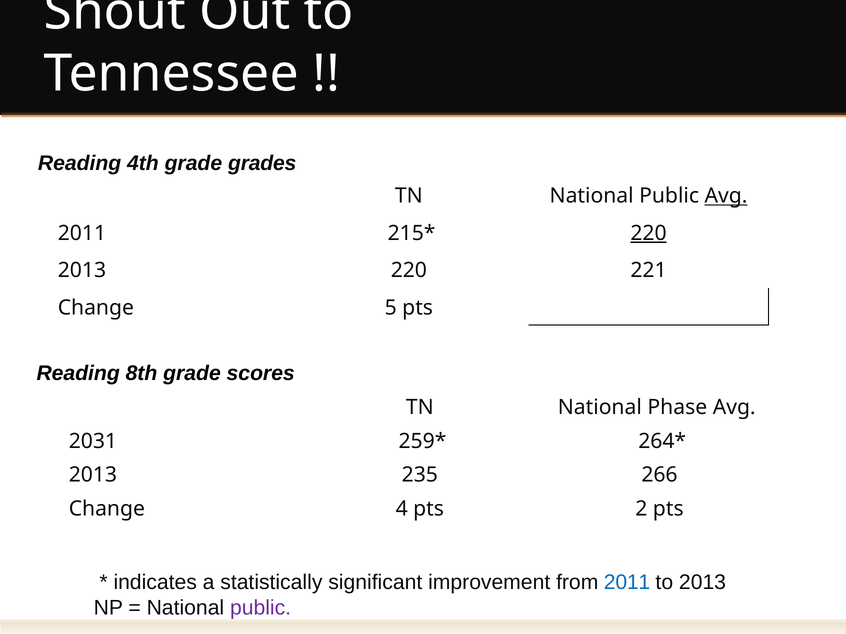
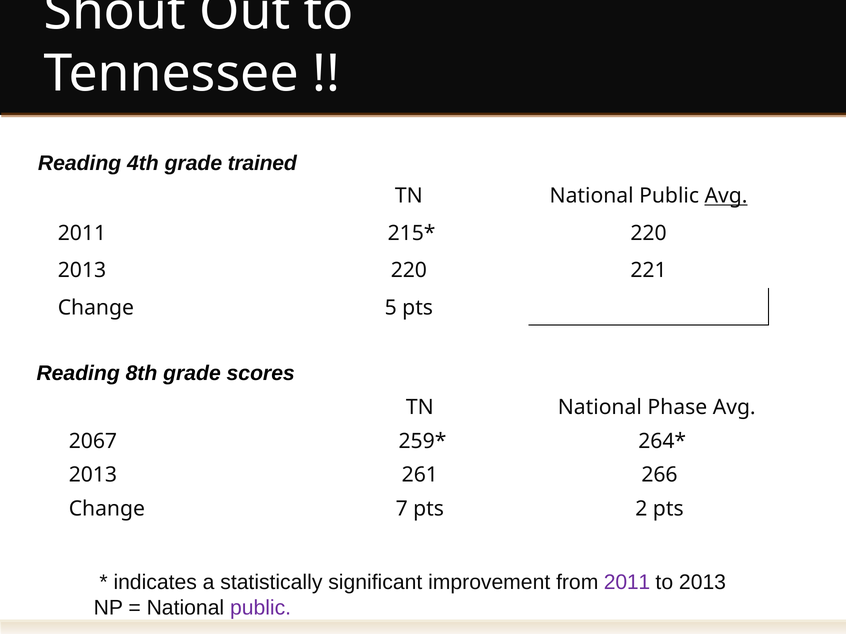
grades: grades -> trained
220 at (649, 233) underline: present -> none
2031: 2031 -> 2067
235: 235 -> 261
4: 4 -> 7
2011 at (627, 583) colour: blue -> purple
